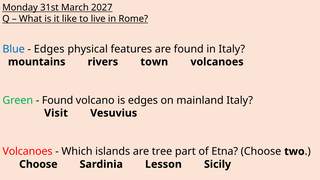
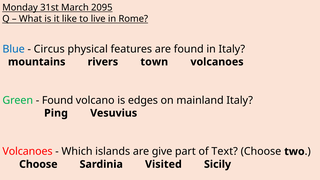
2027: 2027 -> 2095
Edges at (49, 49): Edges -> Circus
Visit: Visit -> Ping
tree: tree -> give
Etna: Etna -> Text
Lesson: Lesson -> Visited
